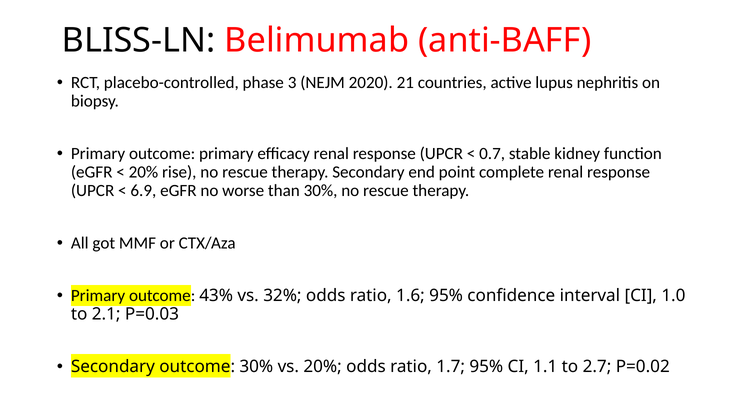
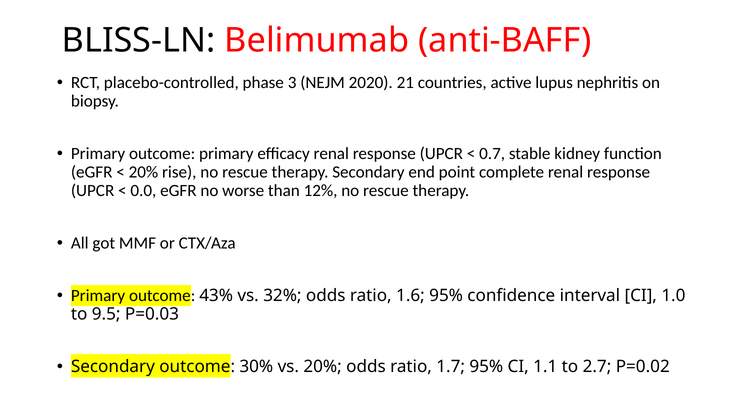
6.9: 6.9 -> 0.0
than 30%: 30% -> 12%
2.1: 2.1 -> 9.5
